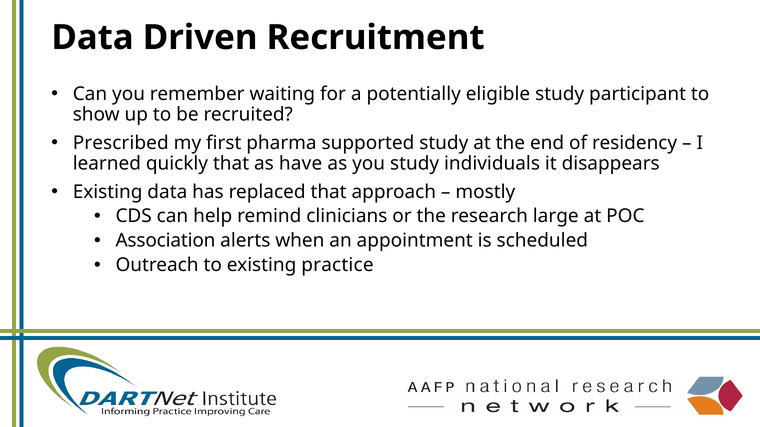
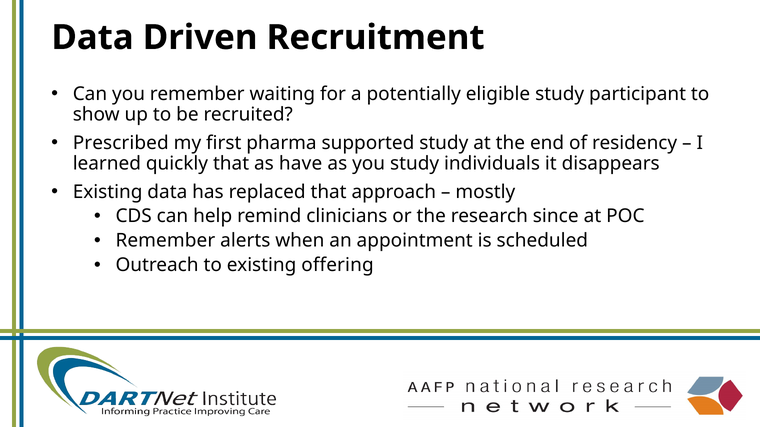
large: large -> since
Association at (165, 241): Association -> Remember
practice: practice -> offering
